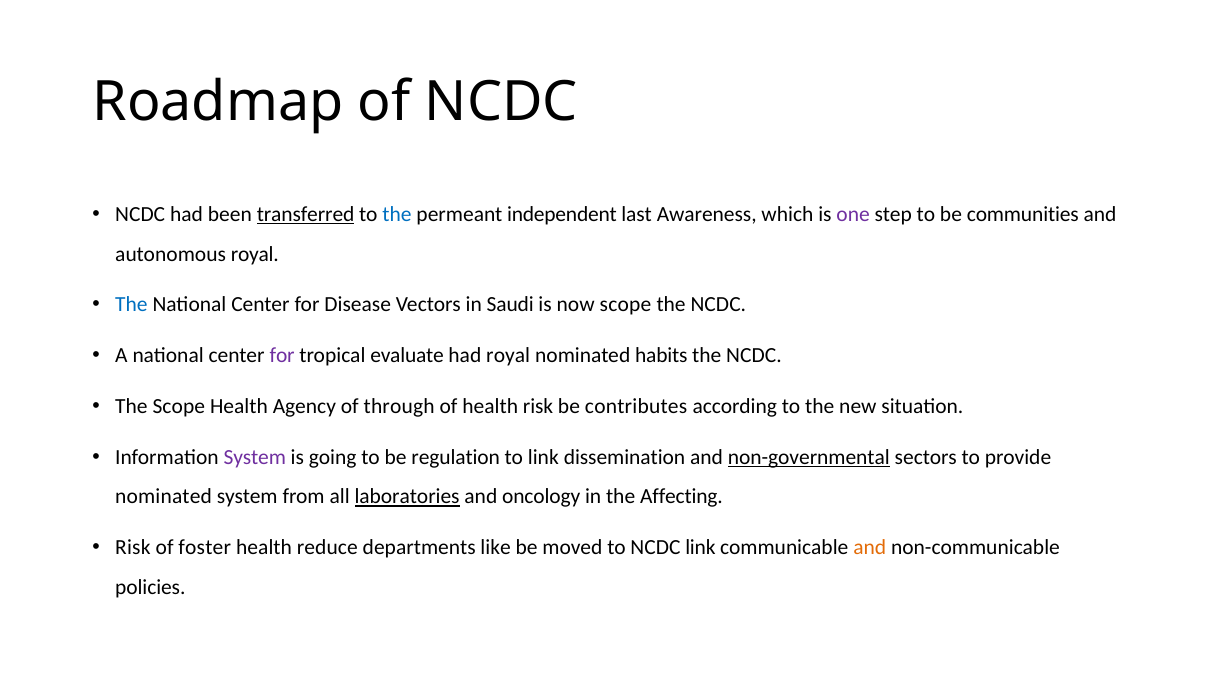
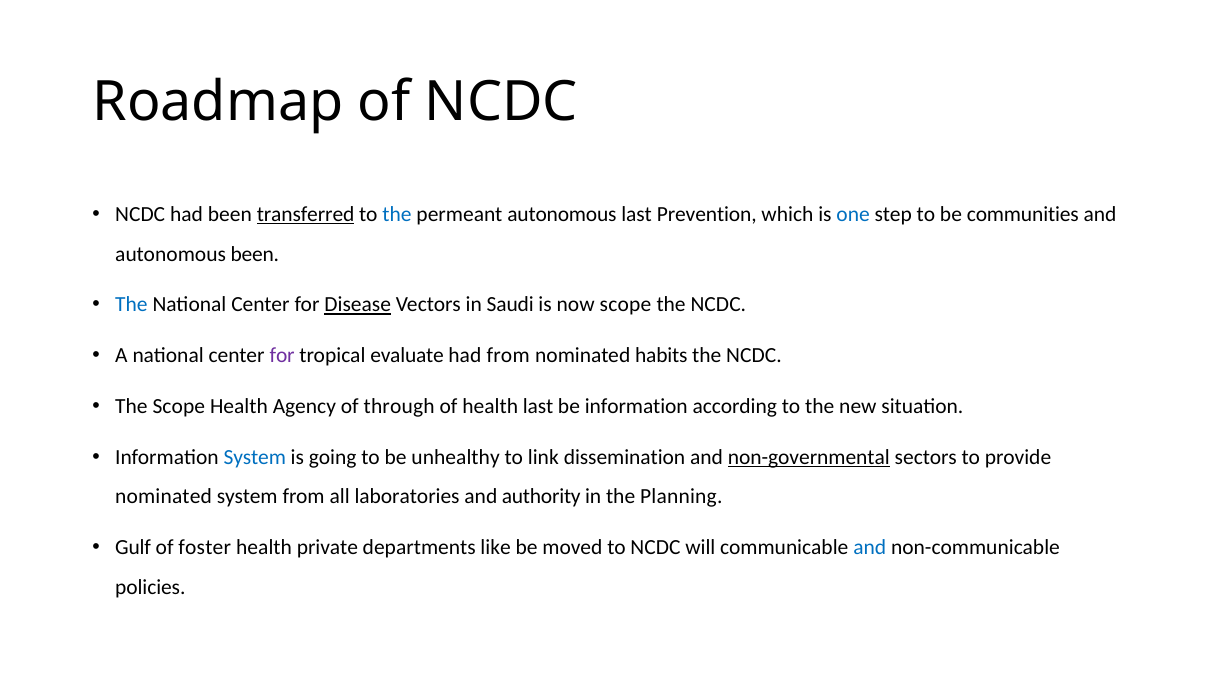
permeant independent: independent -> autonomous
Awareness: Awareness -> Prevention
one colour: purple -> blue
autonomous royal: royal -> been
Disease underline: none -> present
had royal: royal -> from
health risk: risk -> last
be contributes: contributes -> information
System at (255, 457) colour: purple -> blue
regulation: regulation -> unhealthy
laboratories underline: present -> none
oncology: oncology -> authority
Affecting: Affecting -> Planning
Risk at (133, 547): Risk -> Gulf
reduce: reduce -> private
NCDC link: link -> will
and at (870, 547) colour: orange -> blue
